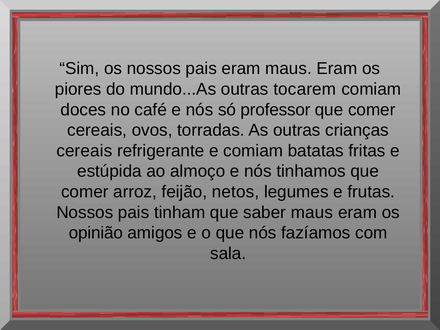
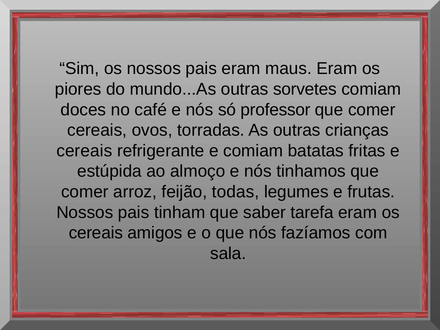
tocarem: tocarem -> sorvetes
netos: netos -> todas
saber maus: maus -> tarefa
opinião at (96, 233): opinião -> cereais
